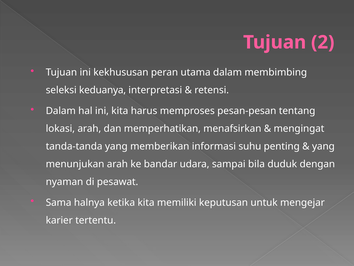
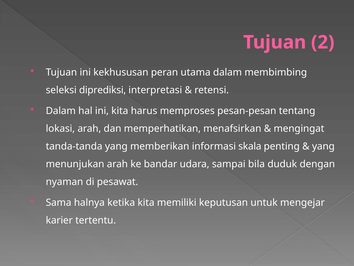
keduanya: keduanya -> diprediksi
suhu: suhu -> skala
